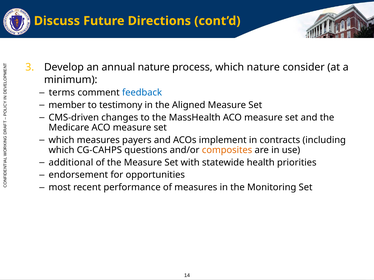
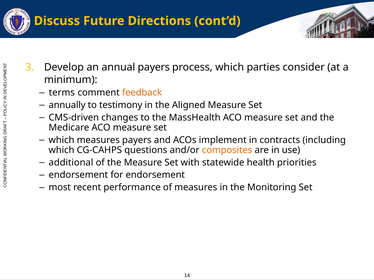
annual nature: nature -> payers
which nature: nature -> parties
feedback colour: blue -> orange
member: member -> annually
for opportunities: opportunities -> endorsement
